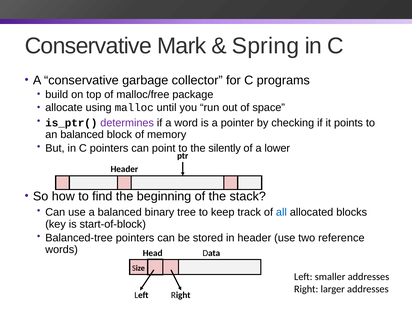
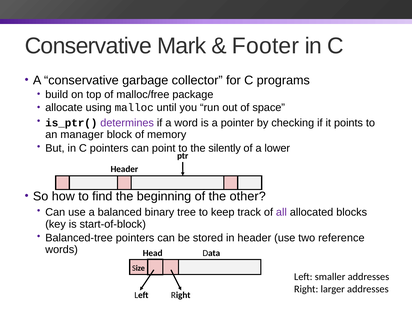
Spring: Spring -> Footer
an balanced: balanced -> manager
stack: stack -> other
all colour: blue -> purple
